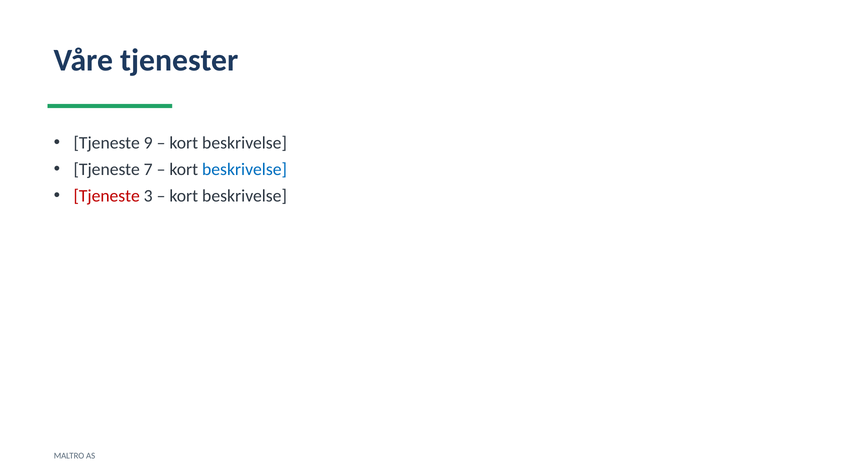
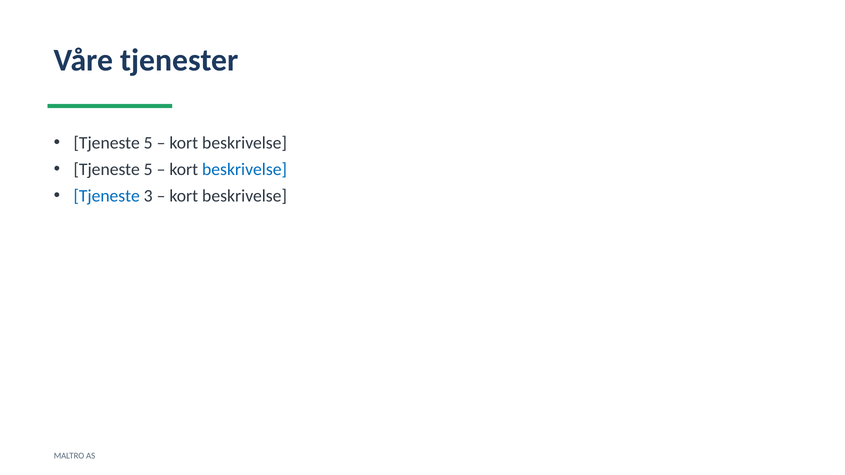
9 at (148, 143): 9 -> 5
7 at (148, 170): 7 -> 5
Tjeneste at (107, 196) colour: red -> blue
